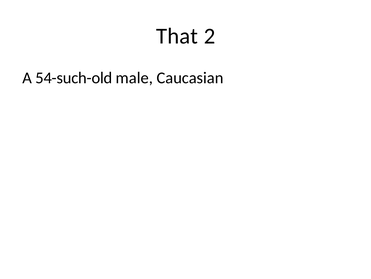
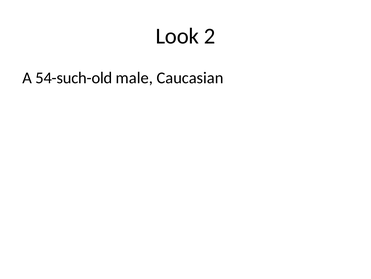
That: That -> Look
